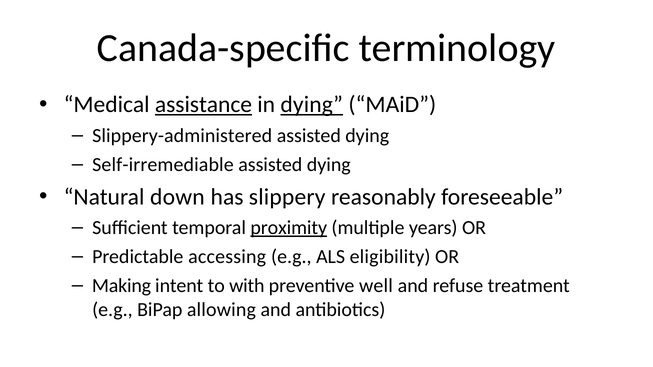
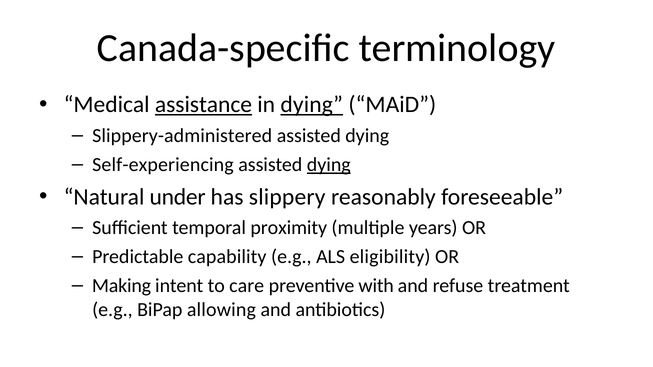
Self-irremediable: Self-irremediable -> Self-experiencing
dying at (329, 165) underline: none -> present
down: down -> under
proximity underline: present -> none
accessing: accessing -> capability
with: with -> care
well: well -> with
